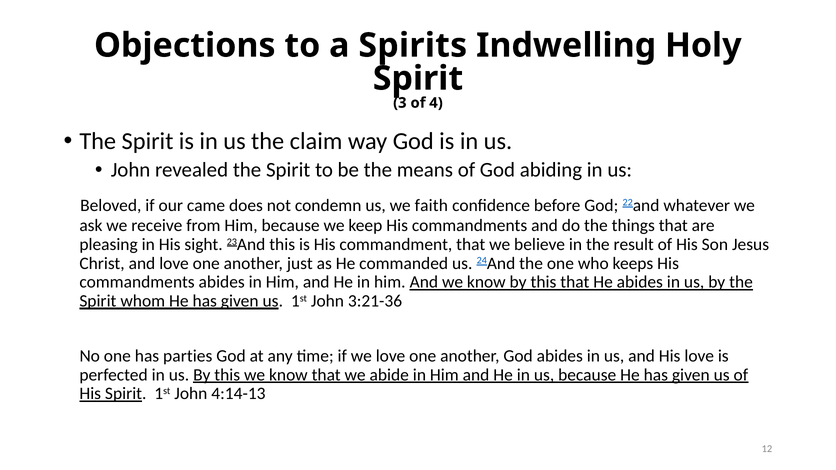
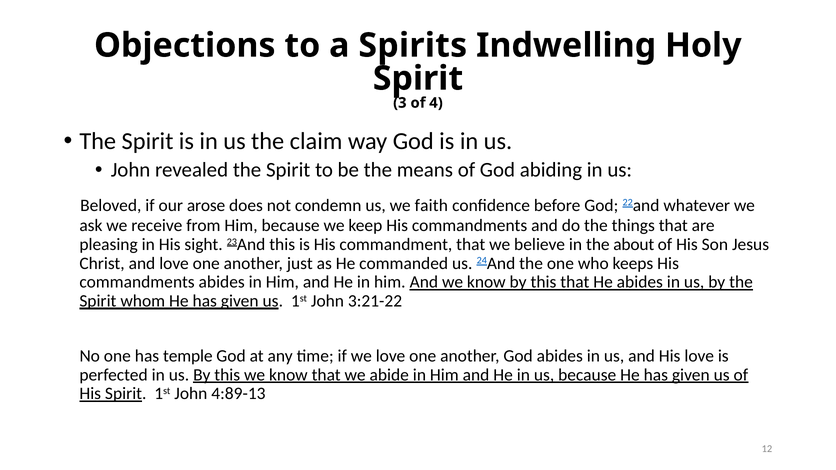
came: came -> arose
result: result -> about
3:21-36: 3:21-36 -> 3:21-22
parties: parties -> temple
4:14-13: 4:14-13 -> 4:89-13
